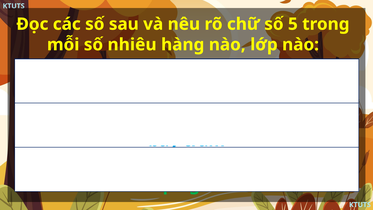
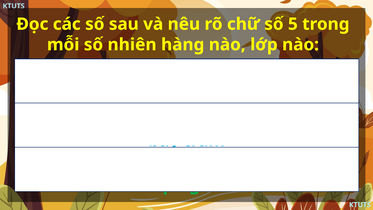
nhiêu: nhiêu -> nhiên
